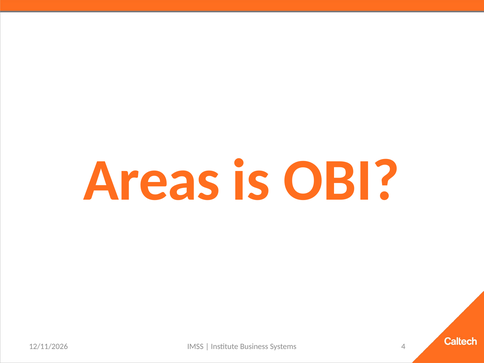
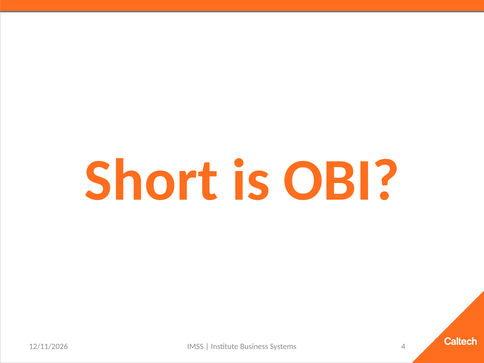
Areas: Areas -> Short
